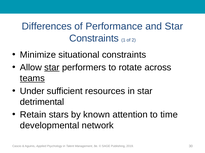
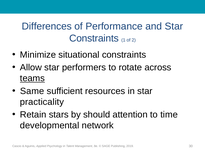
star at (52, 68) underline: present -> none
Under: Under -> Same
detrimental: detrimental -> practicality
known: known -> should
